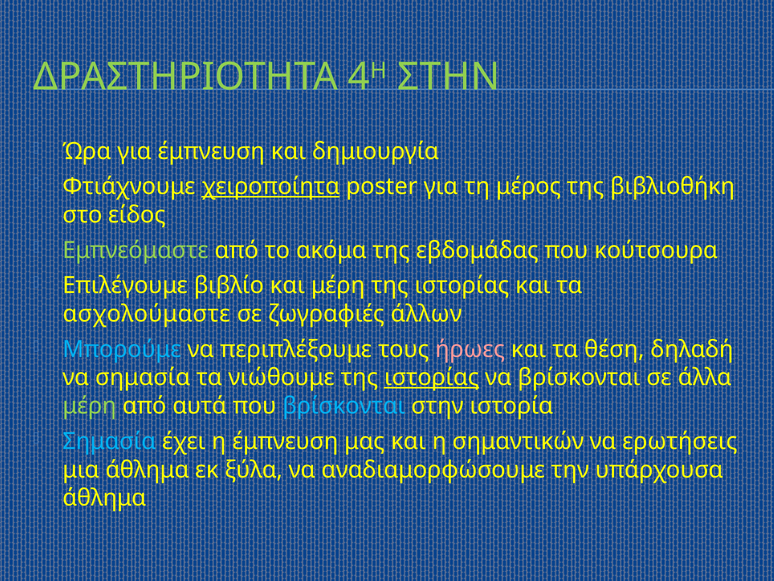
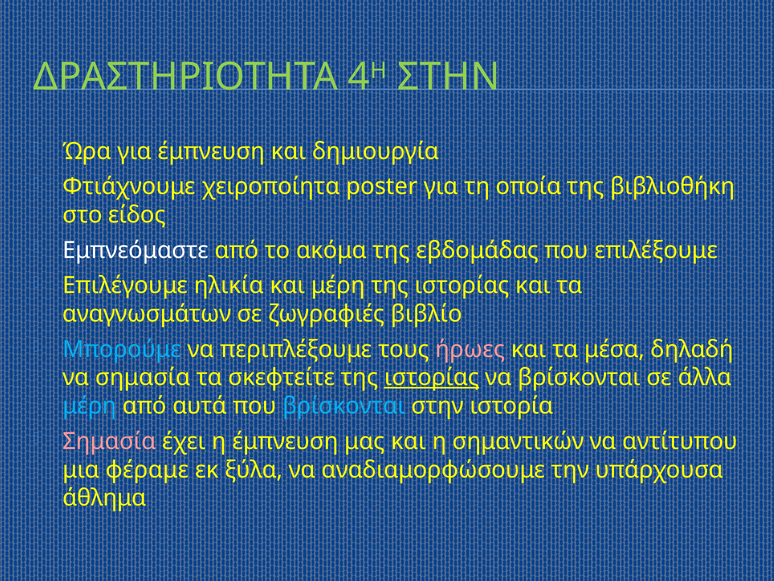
χειροποίητα underline: present -> none
μέρος: μέρος -> οποία
Εμπνεόμαστε colour: light green -> white
κούτσουρα: κούτσουρα -> επιλέξουμε
βιβλίο: βιβλίο -> ηλικία
ασχολούμαστε: ασχολούμαστε -> αναγνωσμάτων
άλλων: άλλων -> βιβλίο
θέση: θέση -> μέσα
νιώθουμε: νιώθουμε -> σκεφτείτε
μέρη at (89, 406) colour: light green -> light blue
Σημασία at (109, 441) colour: light blue -> pink
ερωτήσεις: ερωτήσεις -> αντίτυπου
μια άθλημα: άθλημα -> φέραμε
